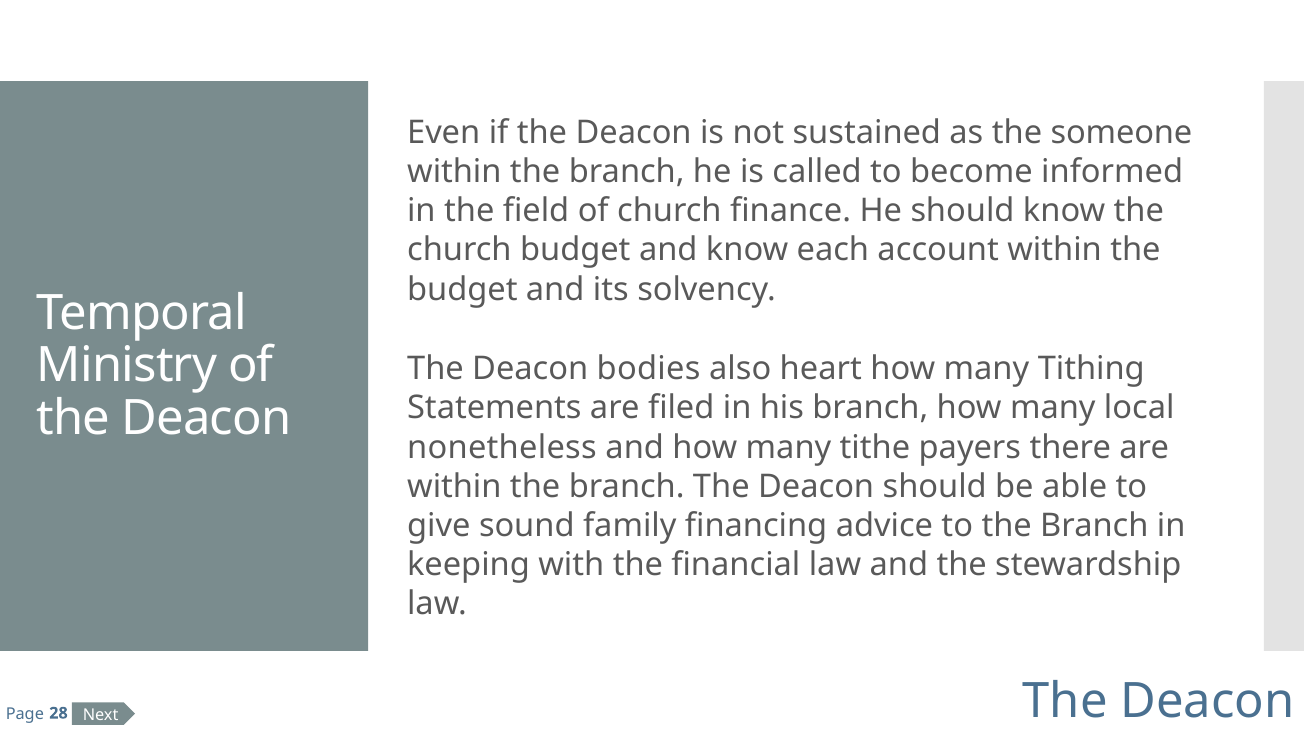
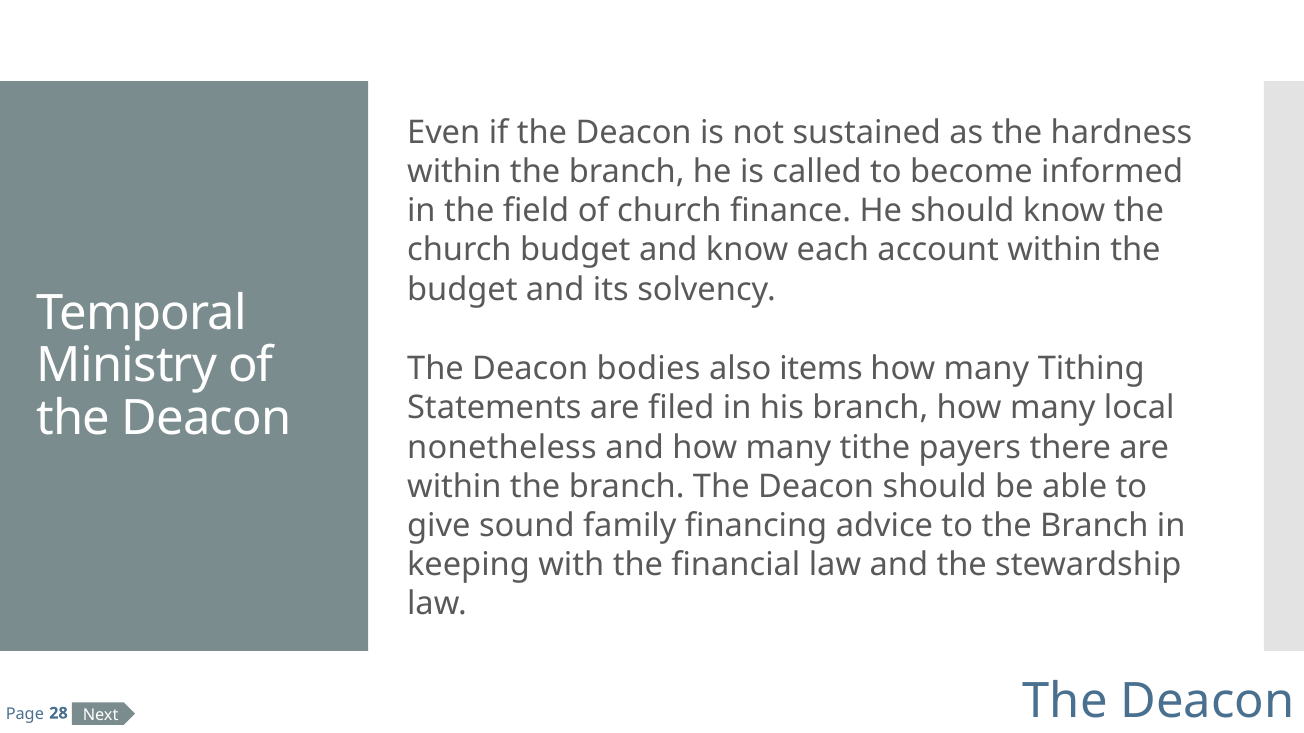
someone: someone -> hardness
heart: heart -> items
